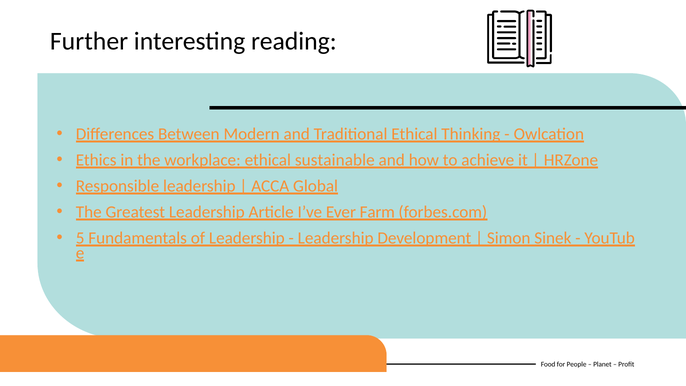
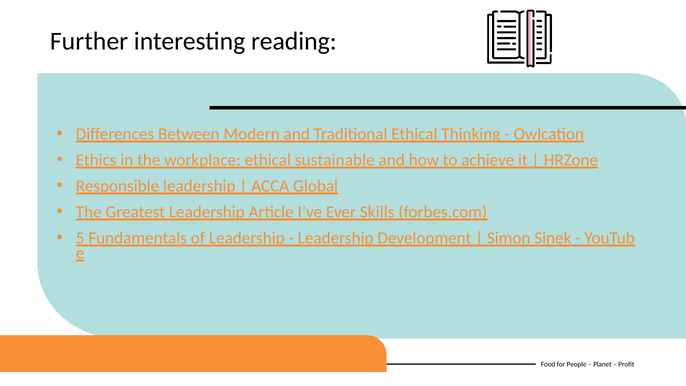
Farm: Farm -> Skills
